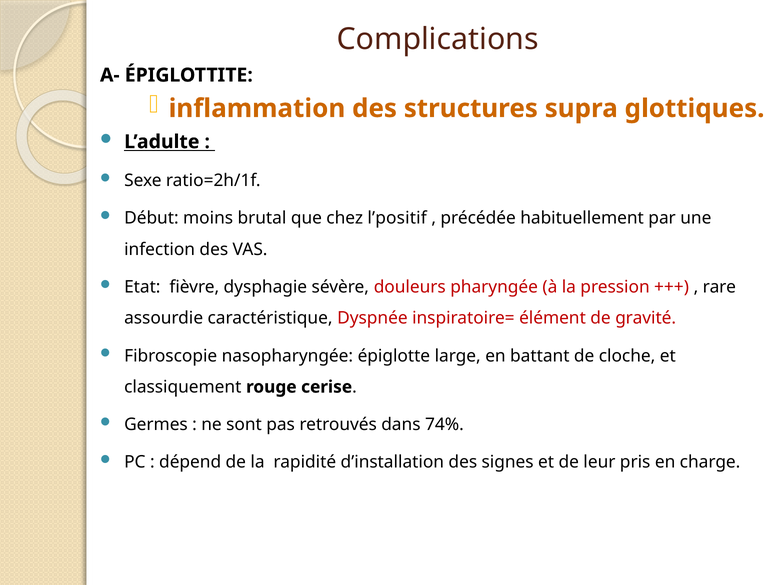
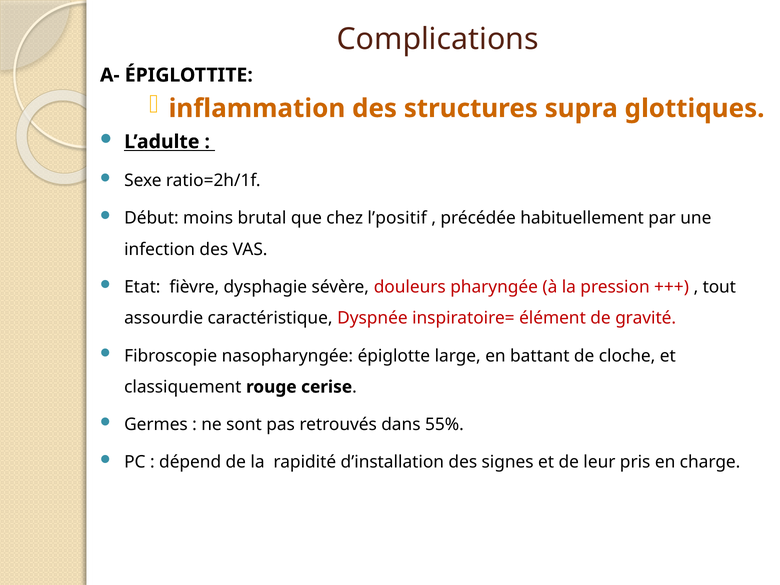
rare: rare -> tout
74%: 74% -> 55%
